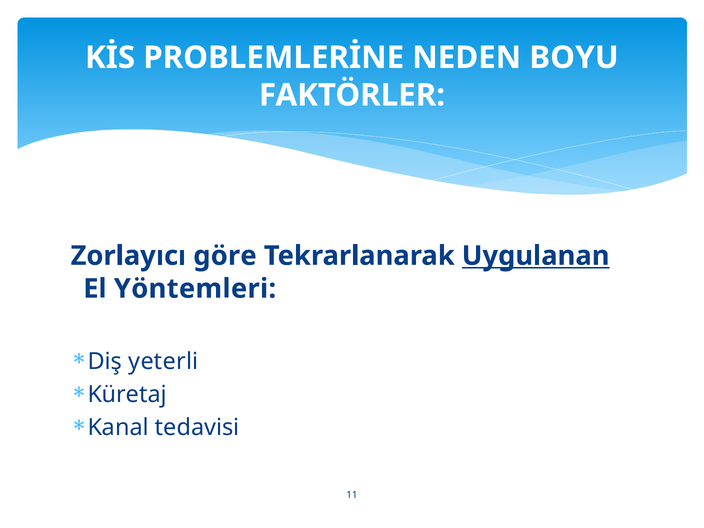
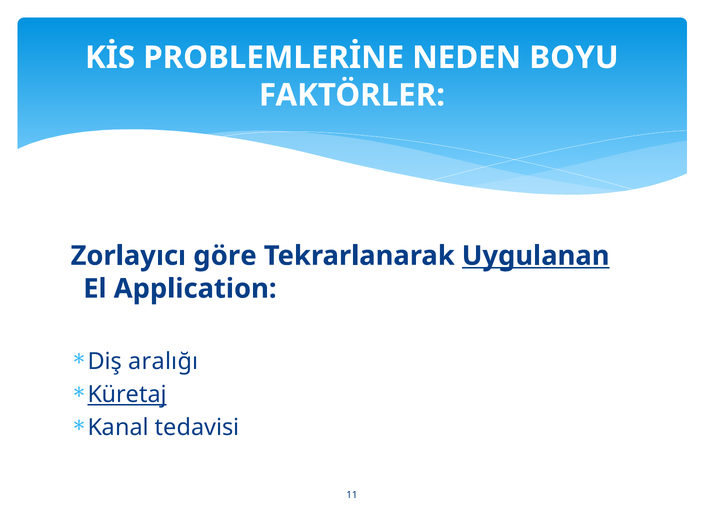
Yöntemleri: Yöntemleri -> Application
yeterli: yeterli -> aralığı
Küretaj underline: none -> present
